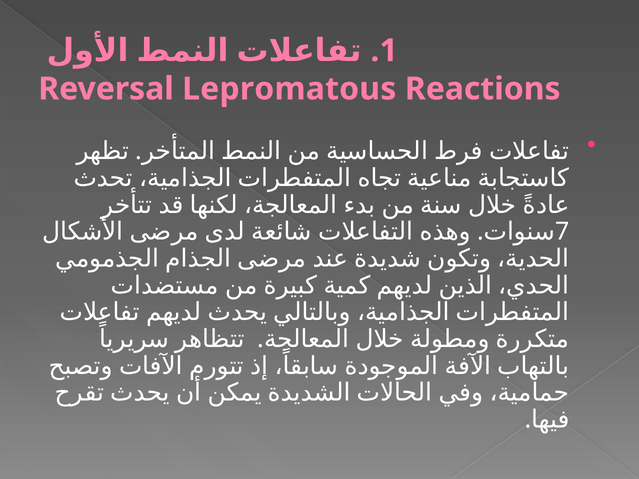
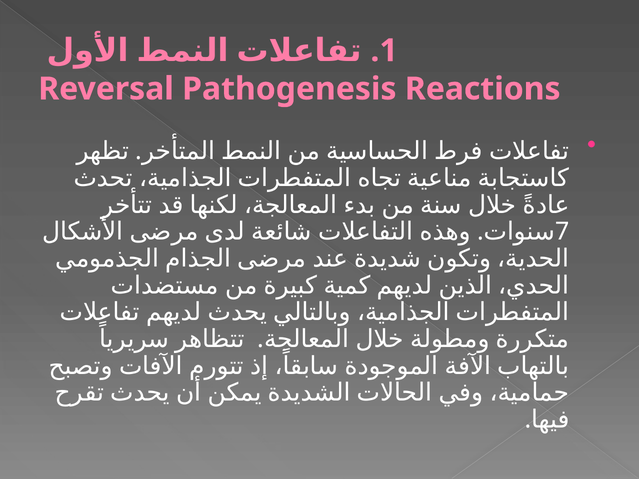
Lepromatous: Lepromatous -> Pathogenesis
